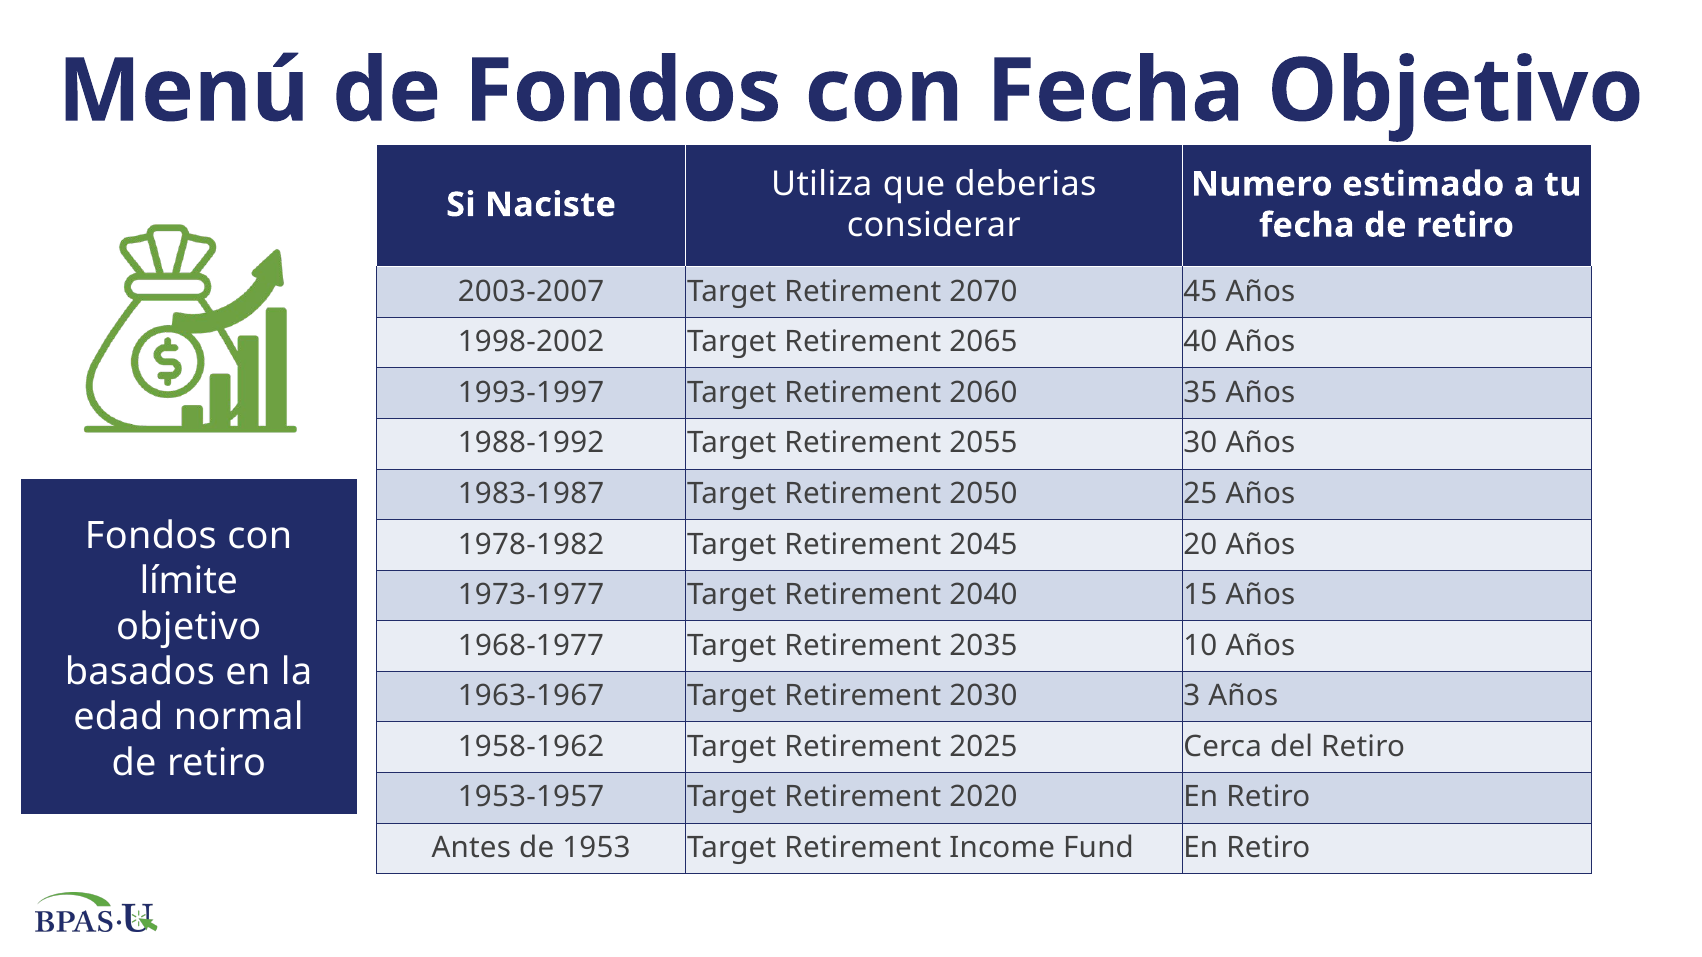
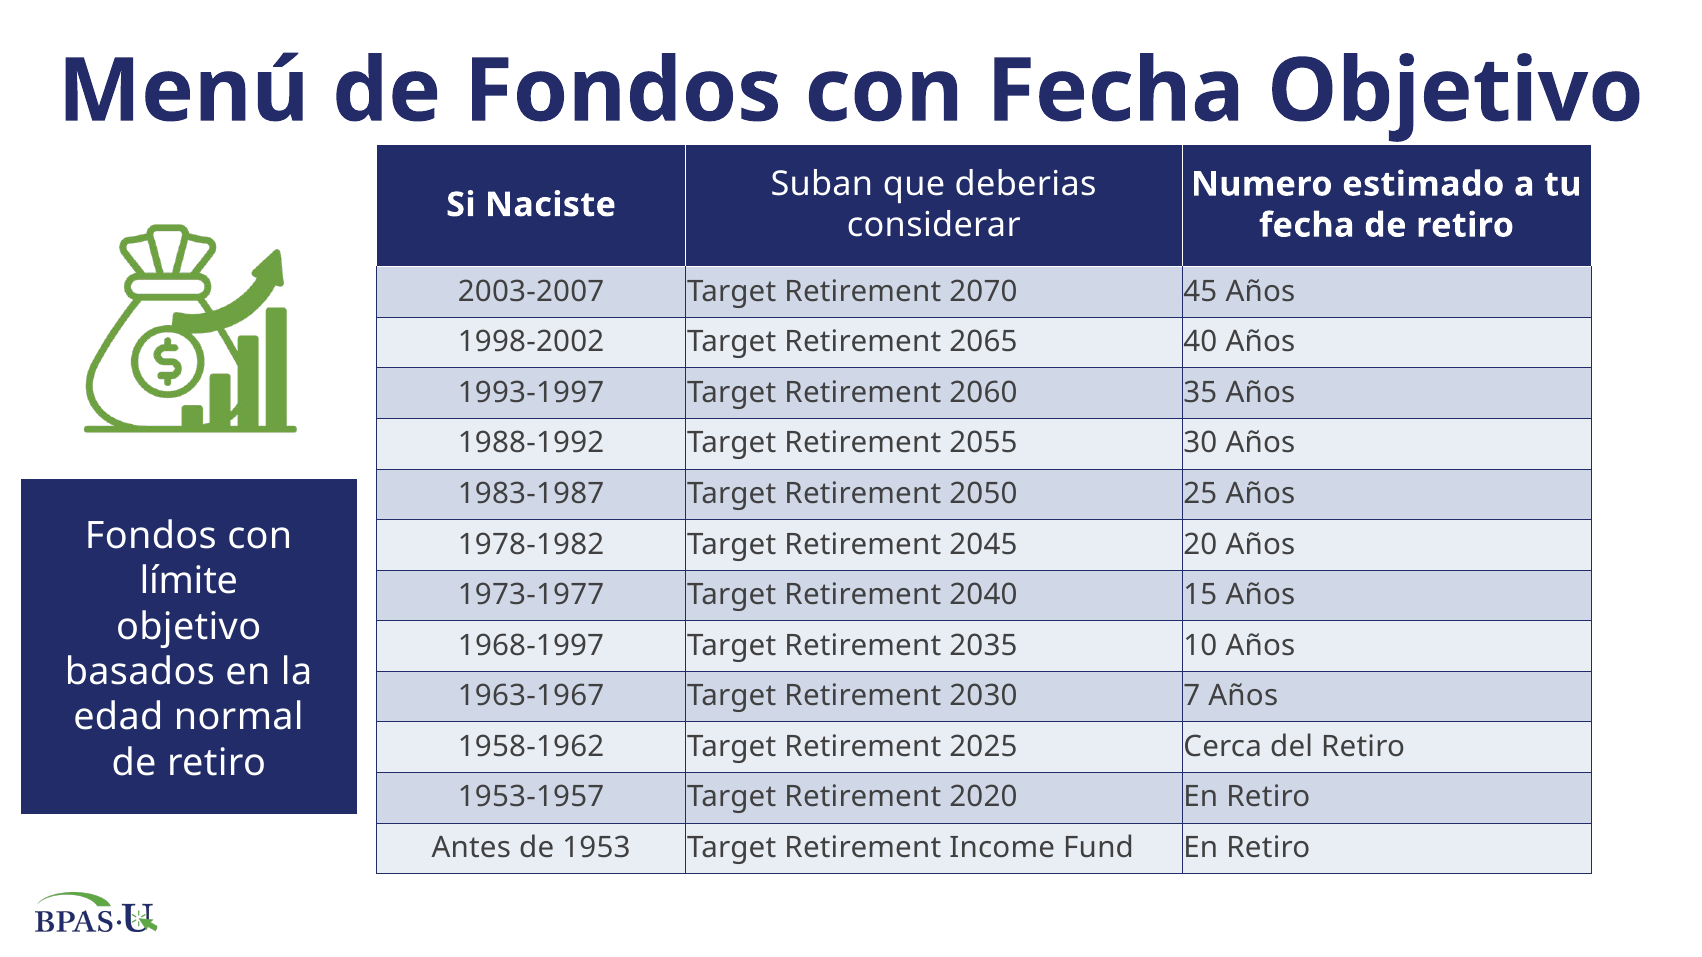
Utiliza: Utiliza -> Suban
1968-1977: 1968-1977 -> 1968-1997
3: 3 -> 7
